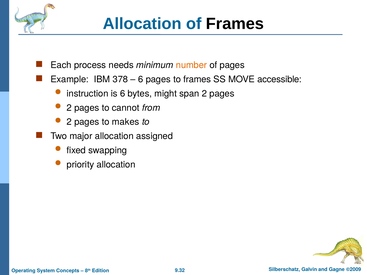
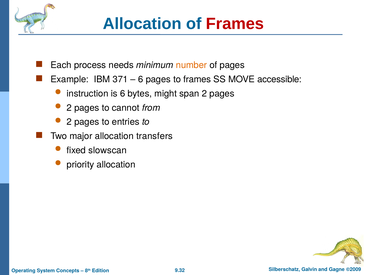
Frames at (235, 24) colour: black -> red
378: 378 -> 371
makes: makes -> entries
assigned: assigned -> transfers
swapping: swapping -> slowscan
